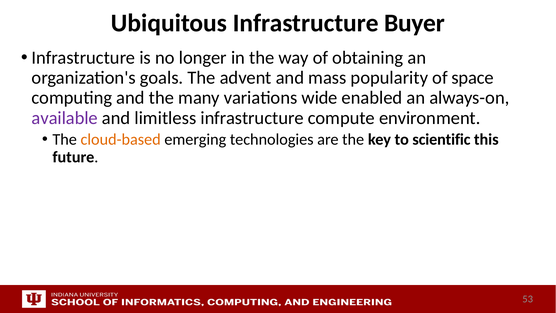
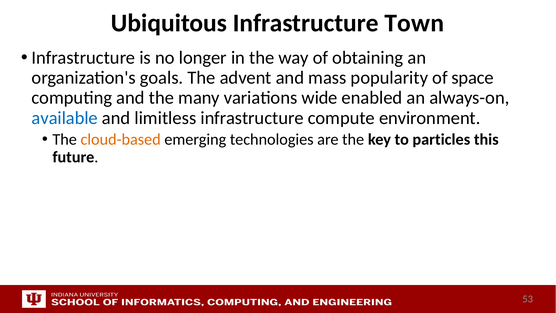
Buyer: Buyer -> Town
available colour: purple -> blue
scientific: scientific -> particles
